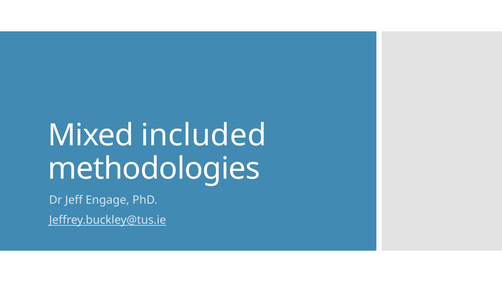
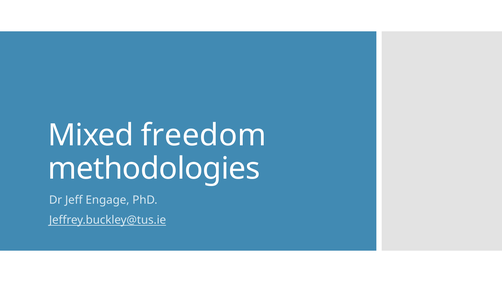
included: included -> freedom
